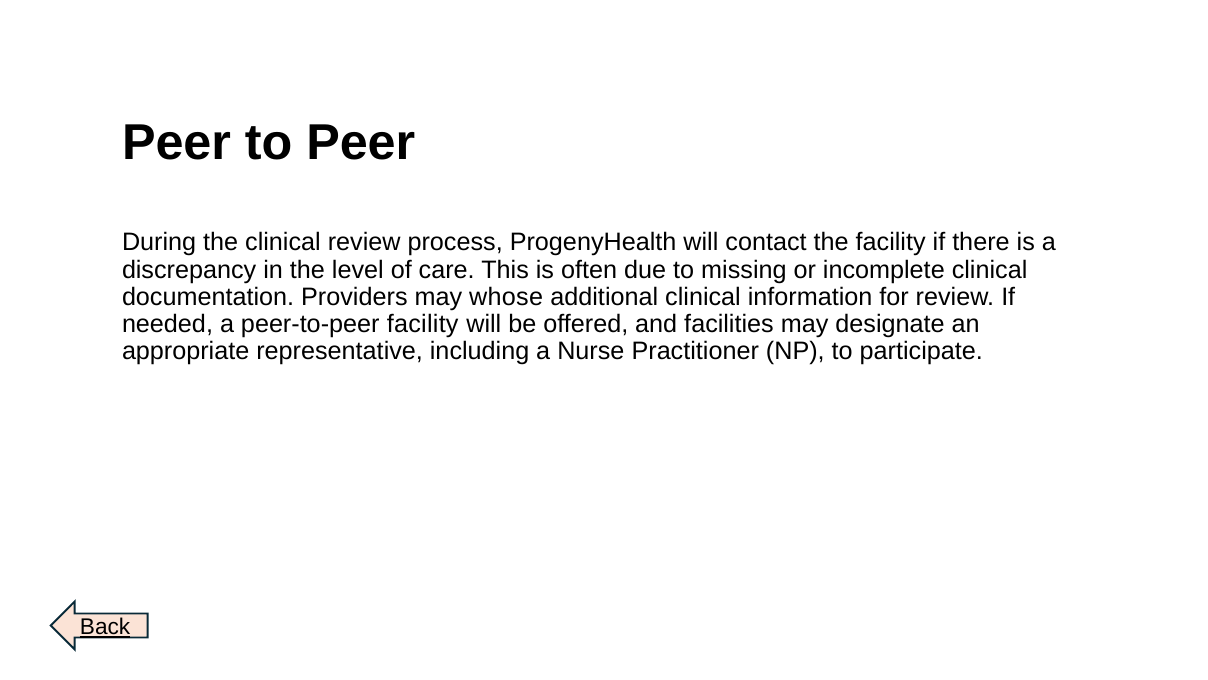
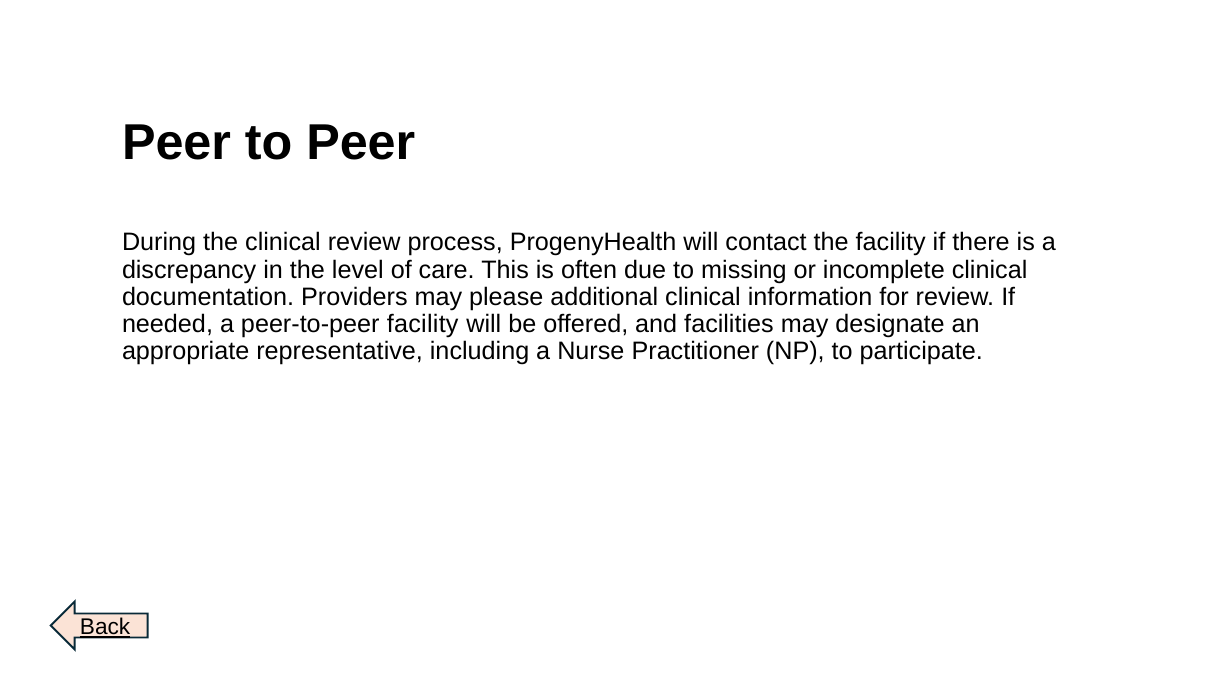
whose: whose -> please
